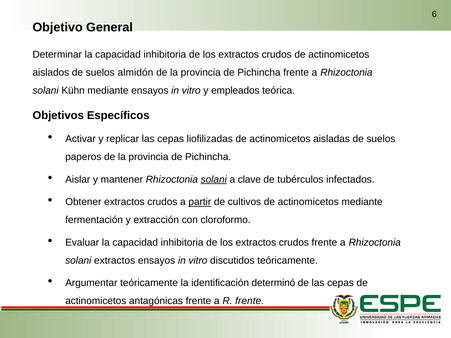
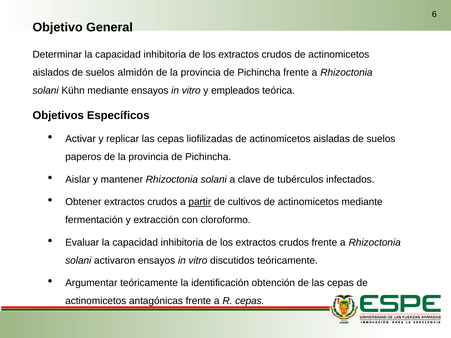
solani at (214, 180) underline: present -> none
solani extractos: extractos -> activaron
determinó: determinó -> obtención
R frente: frente -> cepas
